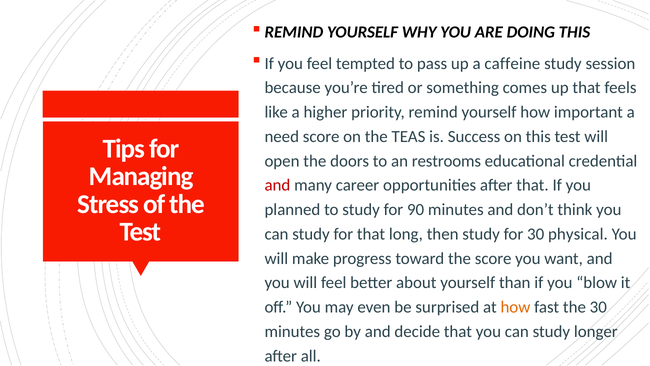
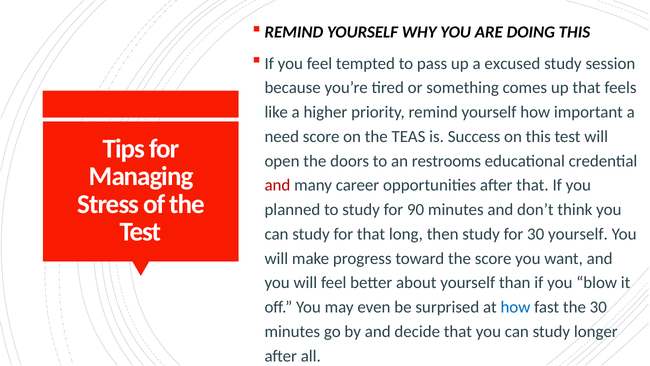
caffeine: caffeine -> excused
30 physical: physical -> yourself
how at (515, 307) colour: orange -> blue
